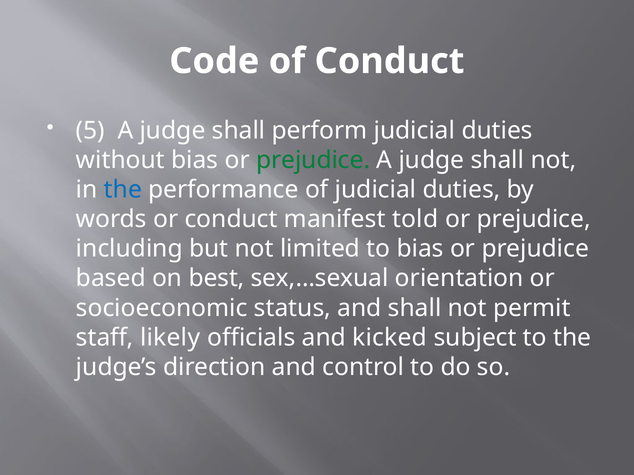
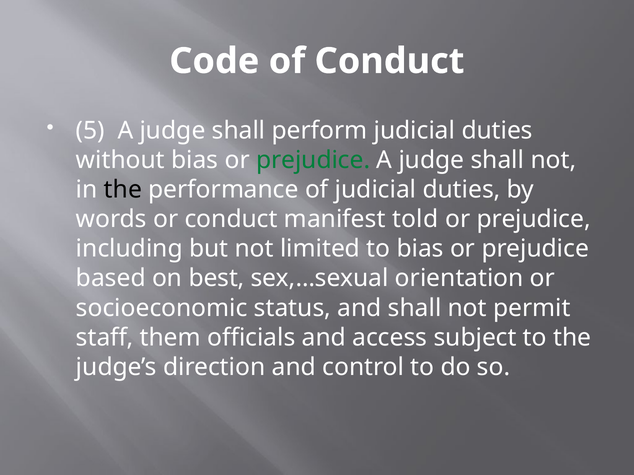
the at (123, 190) colour: blue -> black
likely: likely -> them
kicked: kicked -> access
